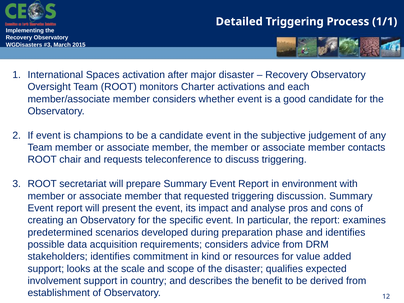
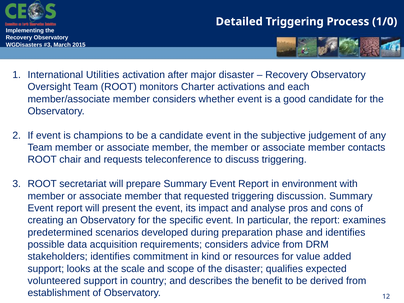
1/1: 1/1 -> 1/0
Spaces: Spaces -> Utilities
involvement: involvement -> volunteered
